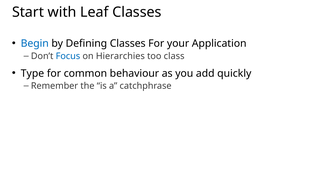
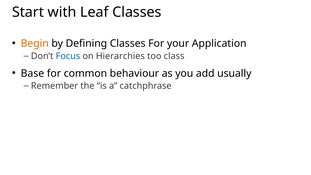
Begin colour: blue -> orange
Type: Type -> Base
quickly: quickly -> usually
